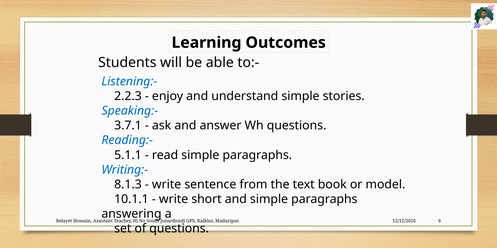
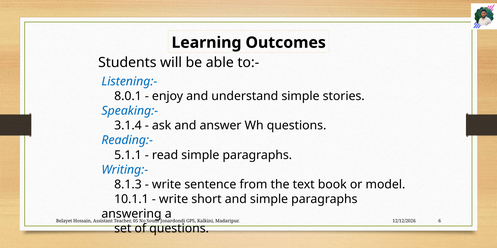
2.2.3: 2.2.3 -> 8.0.1
3.7.1: 3.7.1 -> 3.1.4
